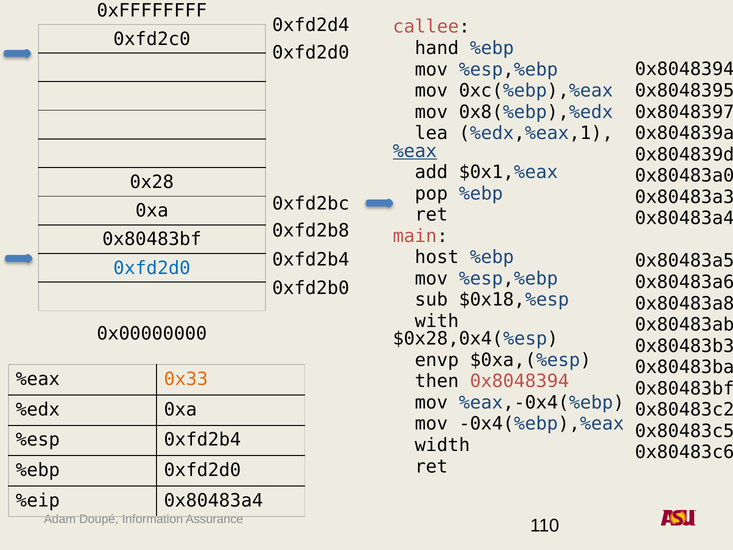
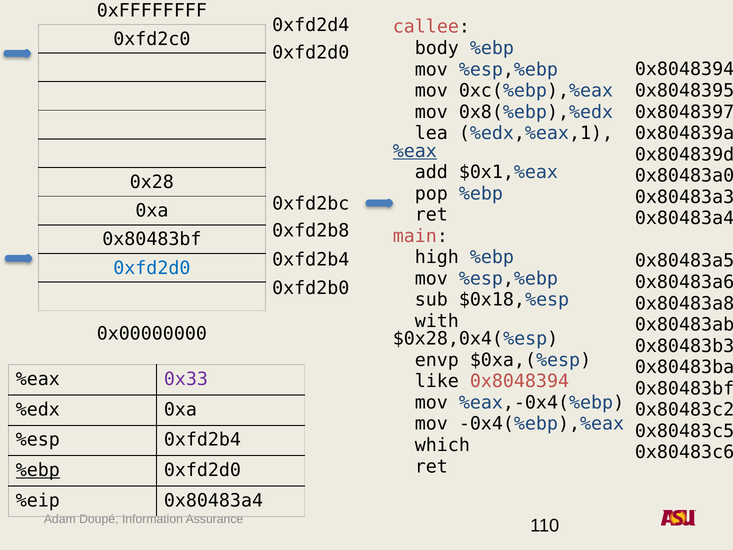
hand: hand -> body
host: host -> high
0x33 colour: orange -> purple
then: then -> like
width: width -> which
%ebp at (38, 470) underline: none -> present
